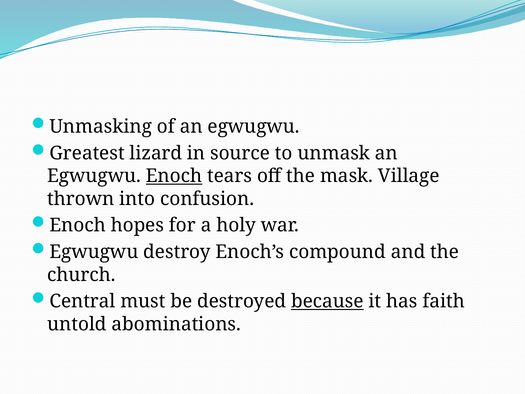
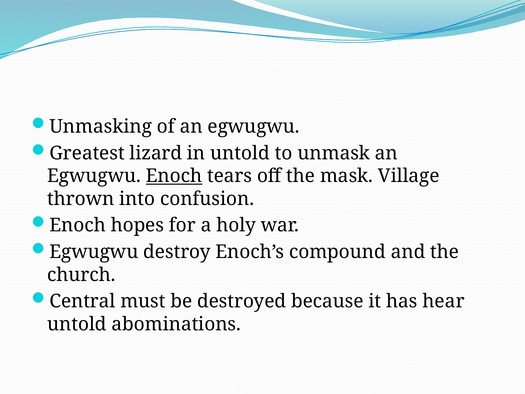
in source: source -> untold
because underline: present -> none
faith: faith -> hear
